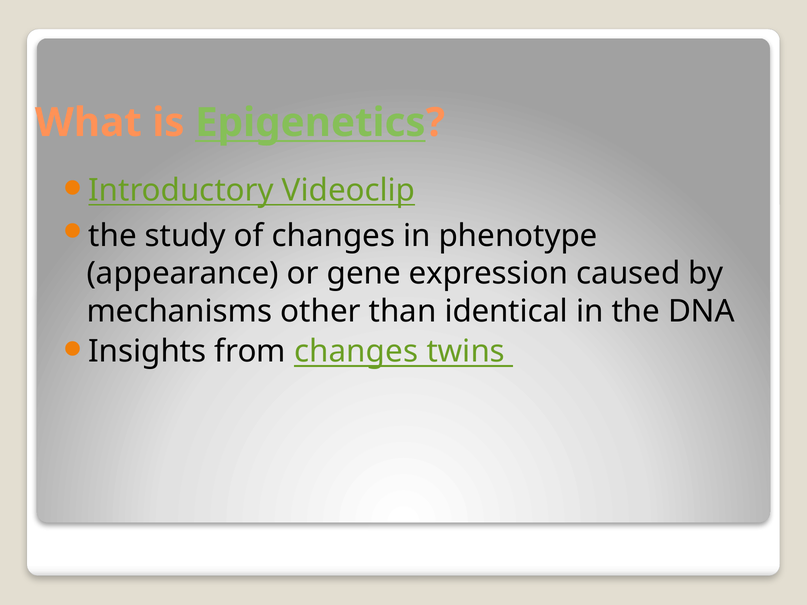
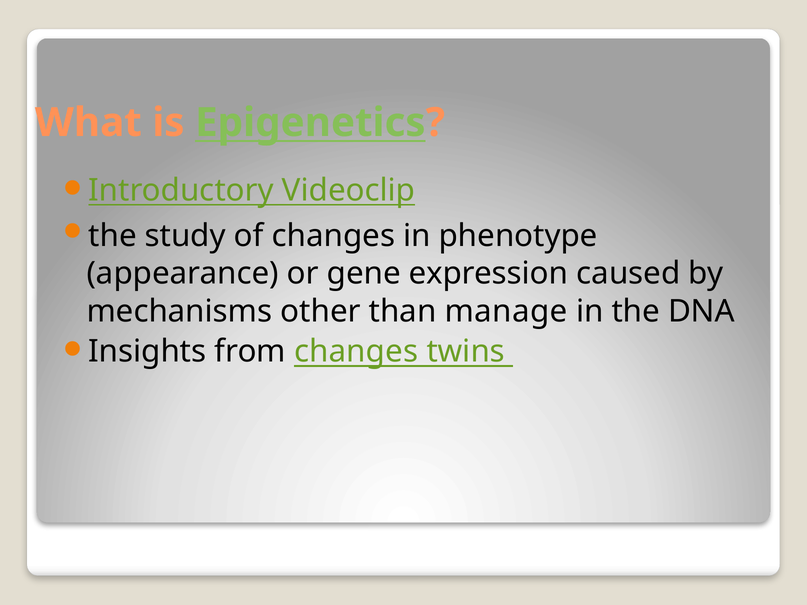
identical: identical -> manage
